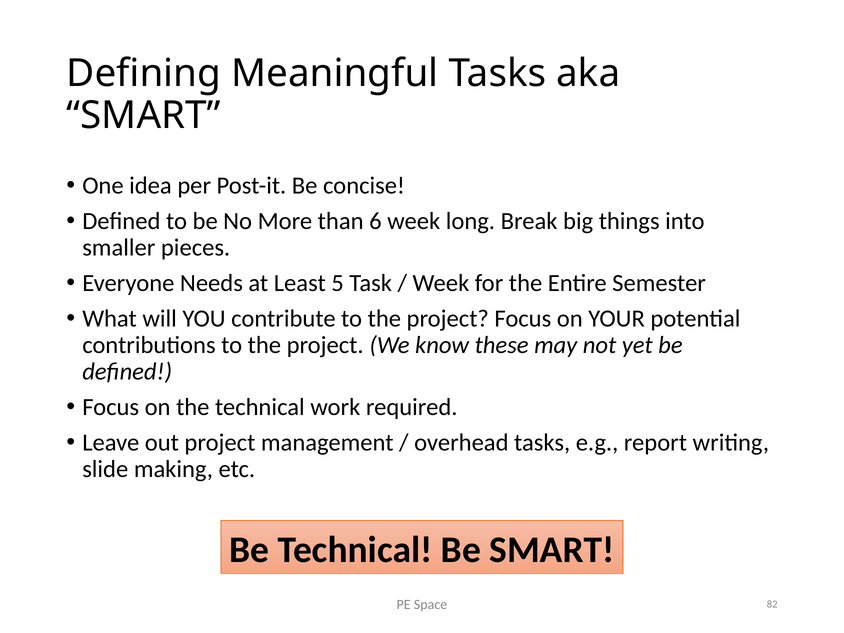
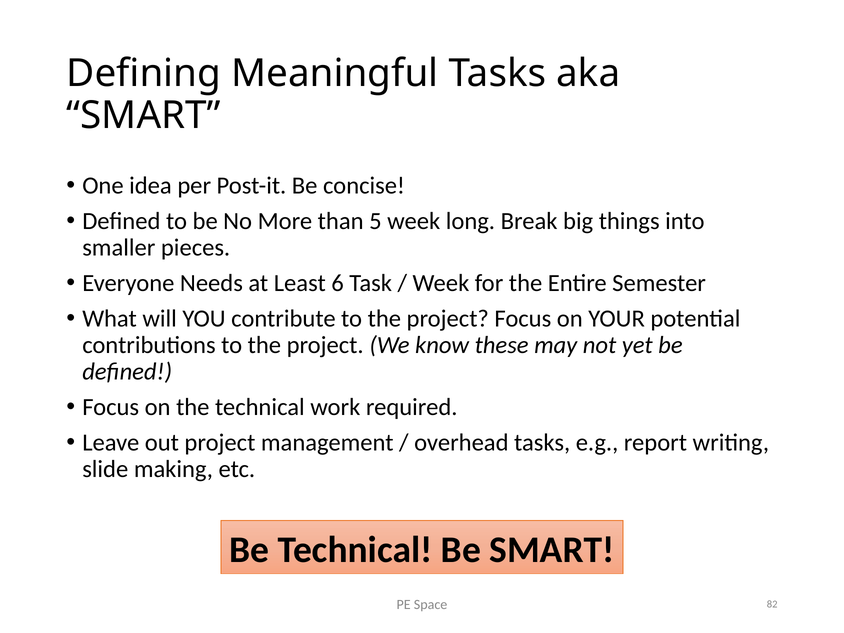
6: 6 -> 5
5: 5 -> 6
